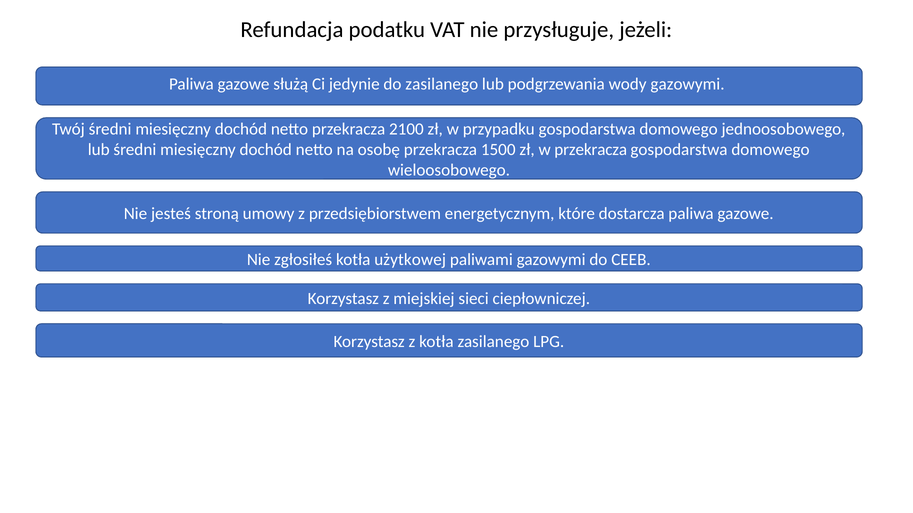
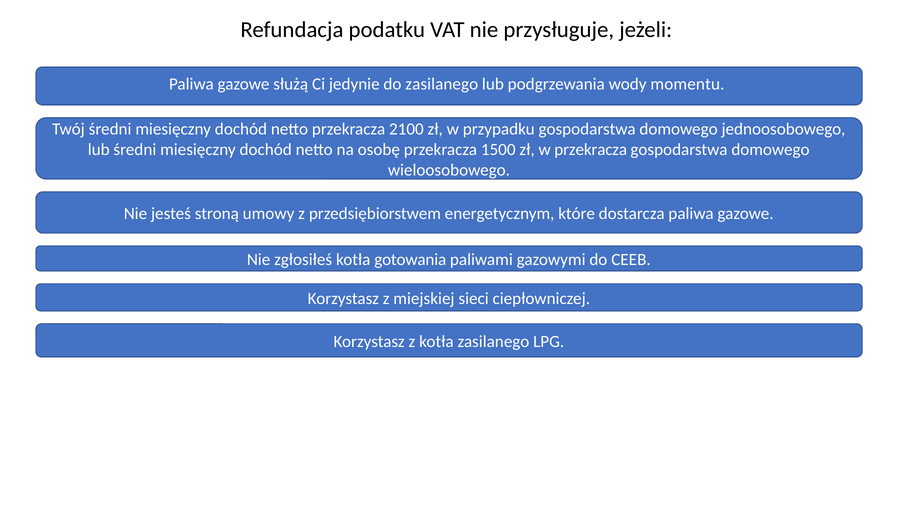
wody gazowymi: gazowymi -> momentu
użytkowej: użytkowej -> gotowania
